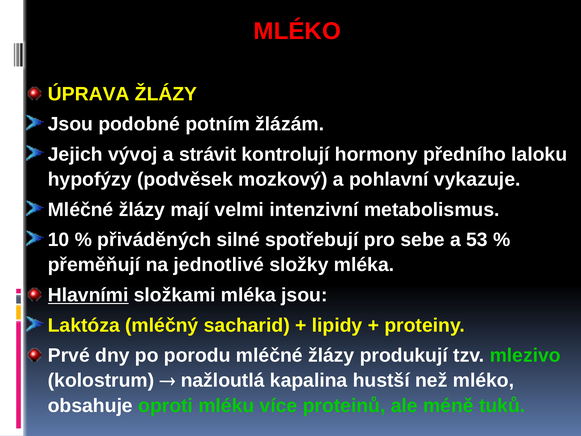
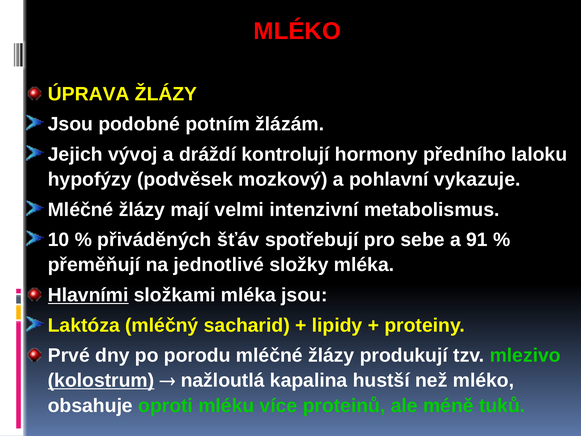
strávit: strávit -> dráždí
silné: silné -> šťáv
53: 53 -> 91
kolostrum underline: none -> present
